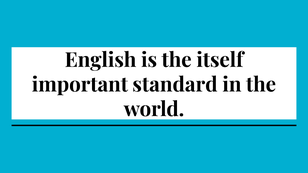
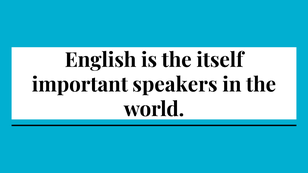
standard: standard -> speakers
